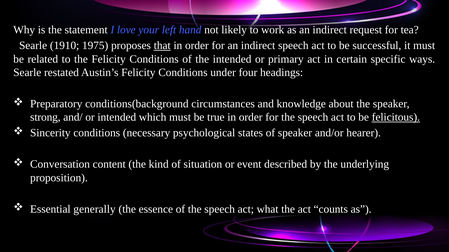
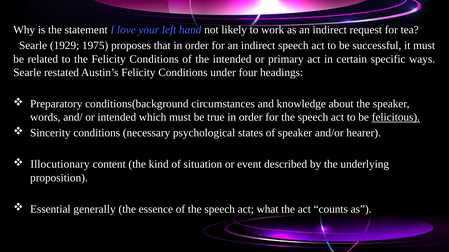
1910: 1910 -> 1929
that underline: present -> none
strong: strong -> words
Conversation: Conversation -> Illocutionary
